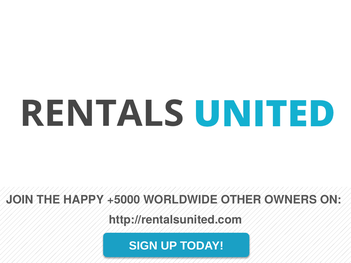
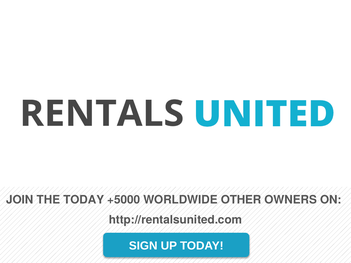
THE HAPPY: HAPPY -> TODAY
